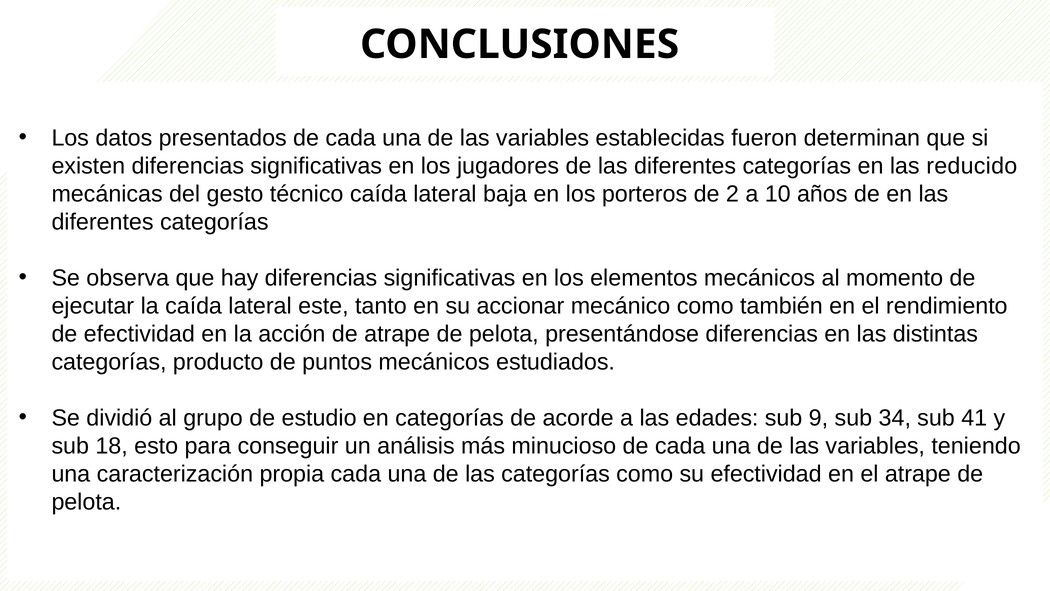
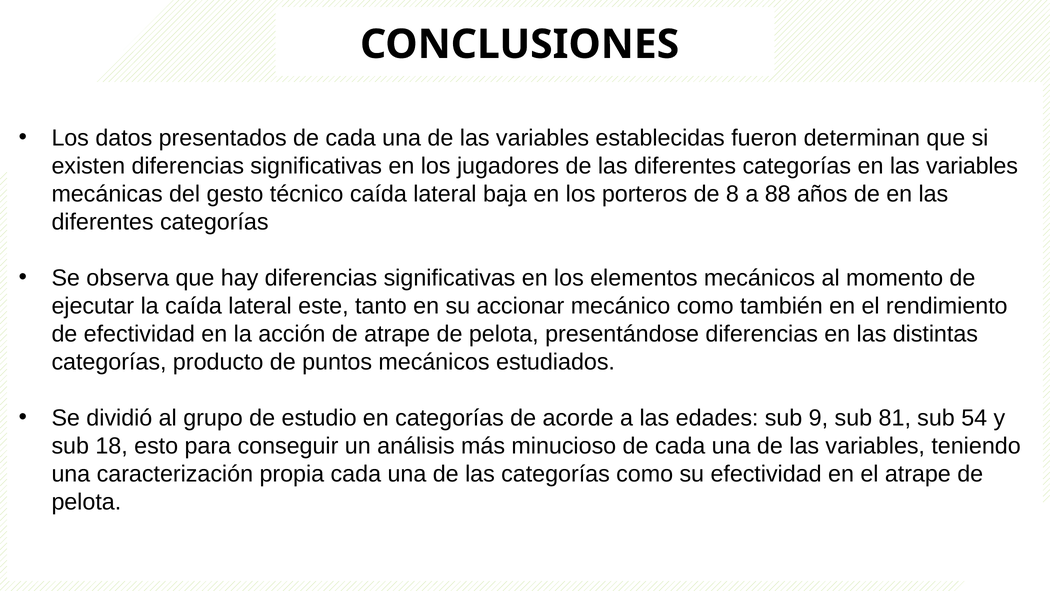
en las reducido: reducido -> variables
2: 2 -> 8
10: 10 -> 88
34: 34 -> 81
41: 41 -> 54
